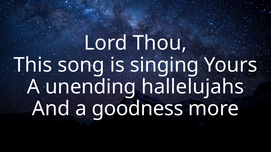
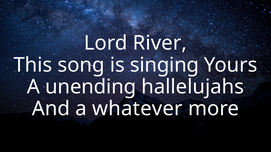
Thou: Thou -> River
goodness: goodness -> whatever
